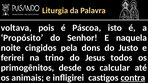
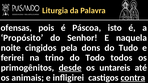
voltava: voltava -> ofensas
Justo: Justo -> Tudo
Jesus: Jesus -> Todo
desde underline: none -> present
calcular: calcular -> untareis
